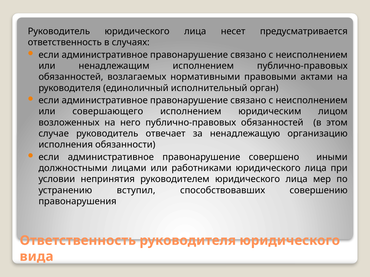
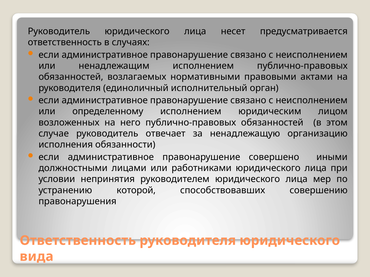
совершающего: совершающего -> определенному
вступил: вступил -> которой
